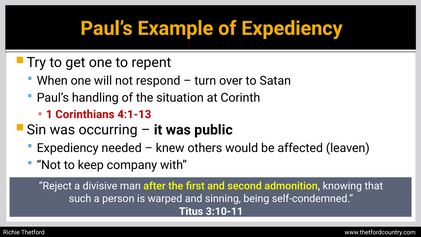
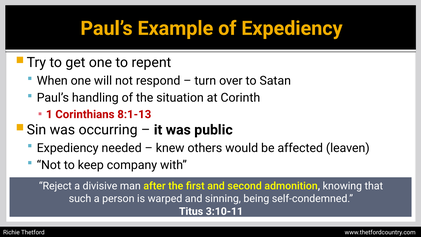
4:1-13: 4:1-13 -> 8:1-13
